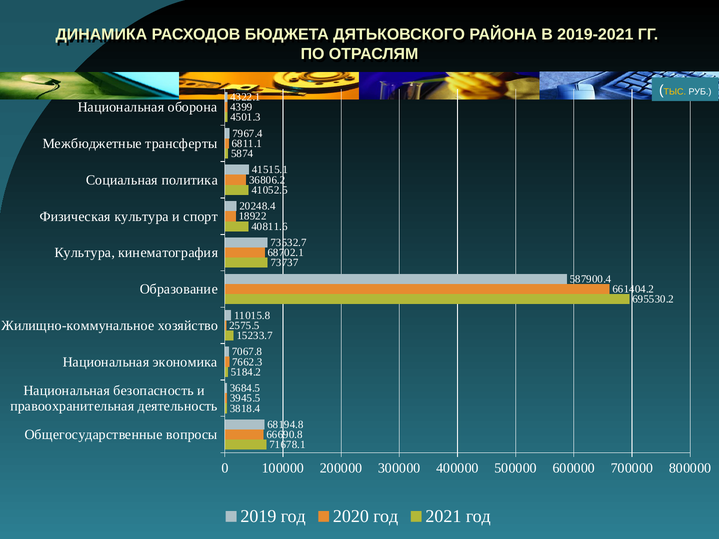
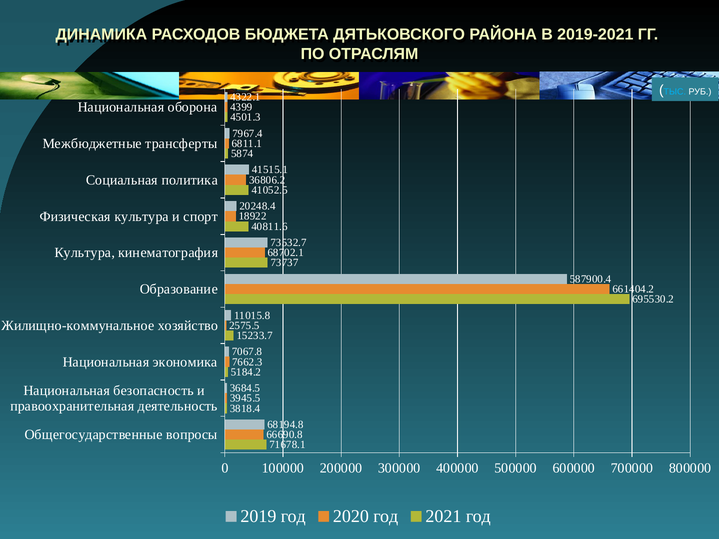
ТЫС colour: yellow -> light blue
